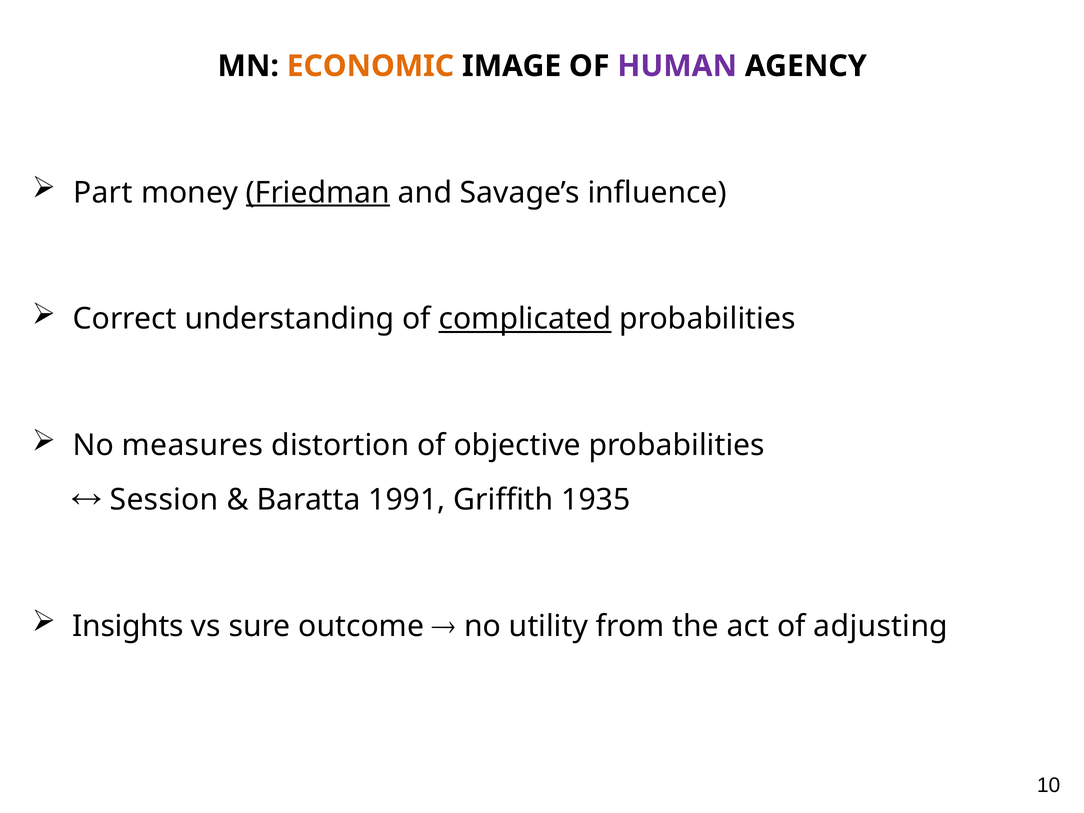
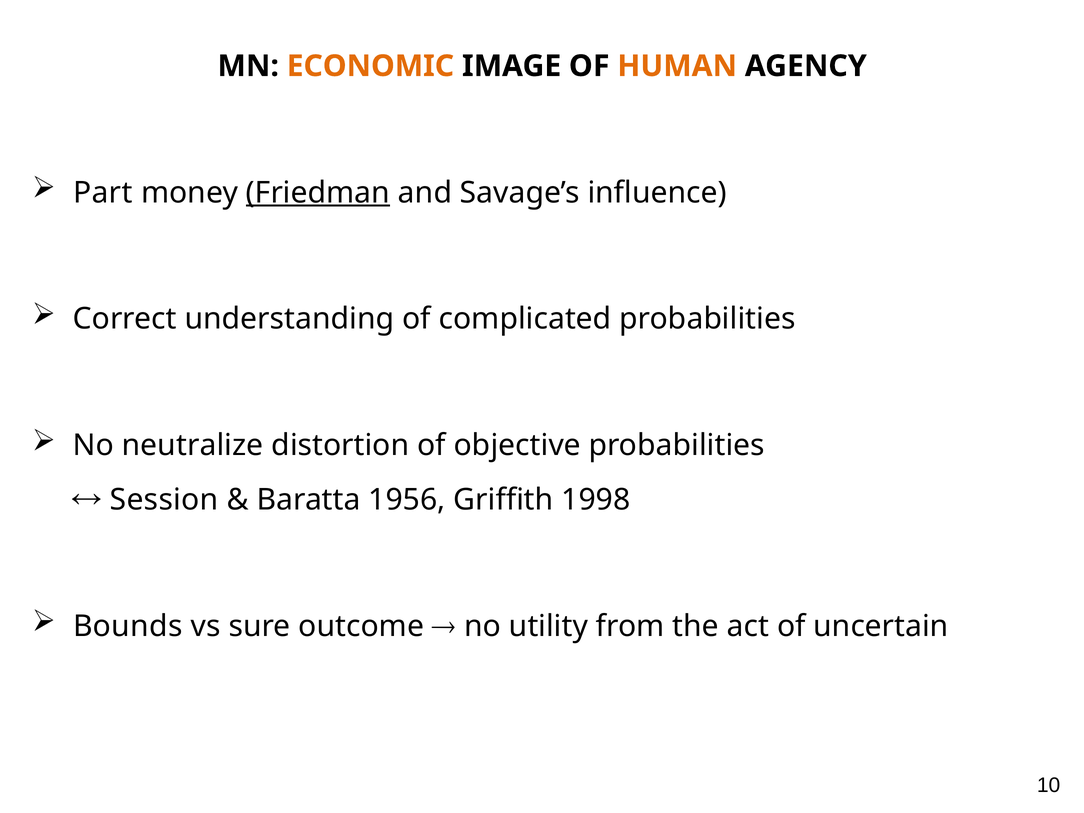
HUMAN colour: purple -> orange
complicated underline: present -> none
measures: measures -> neutralize
1991: 1991 -> 1956
1935: 1935 -> 1998
Insights: Insights -> Bounds
adjusting: adjusting -> uncertain
